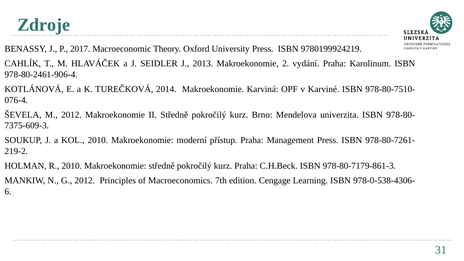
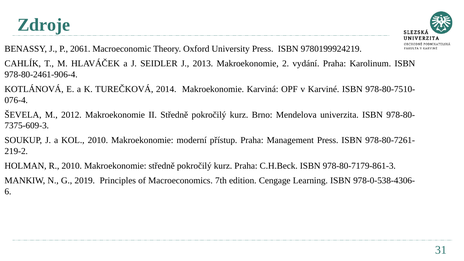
2017: 2017 -> 2061
G 2012: 2012 -> 2019
